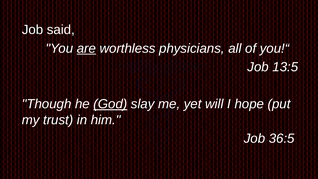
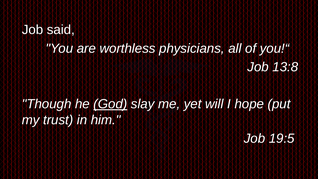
are underline: present -> none
13:5: 13:5 -> 13:8
36:5: 36:5 -> 19:5
